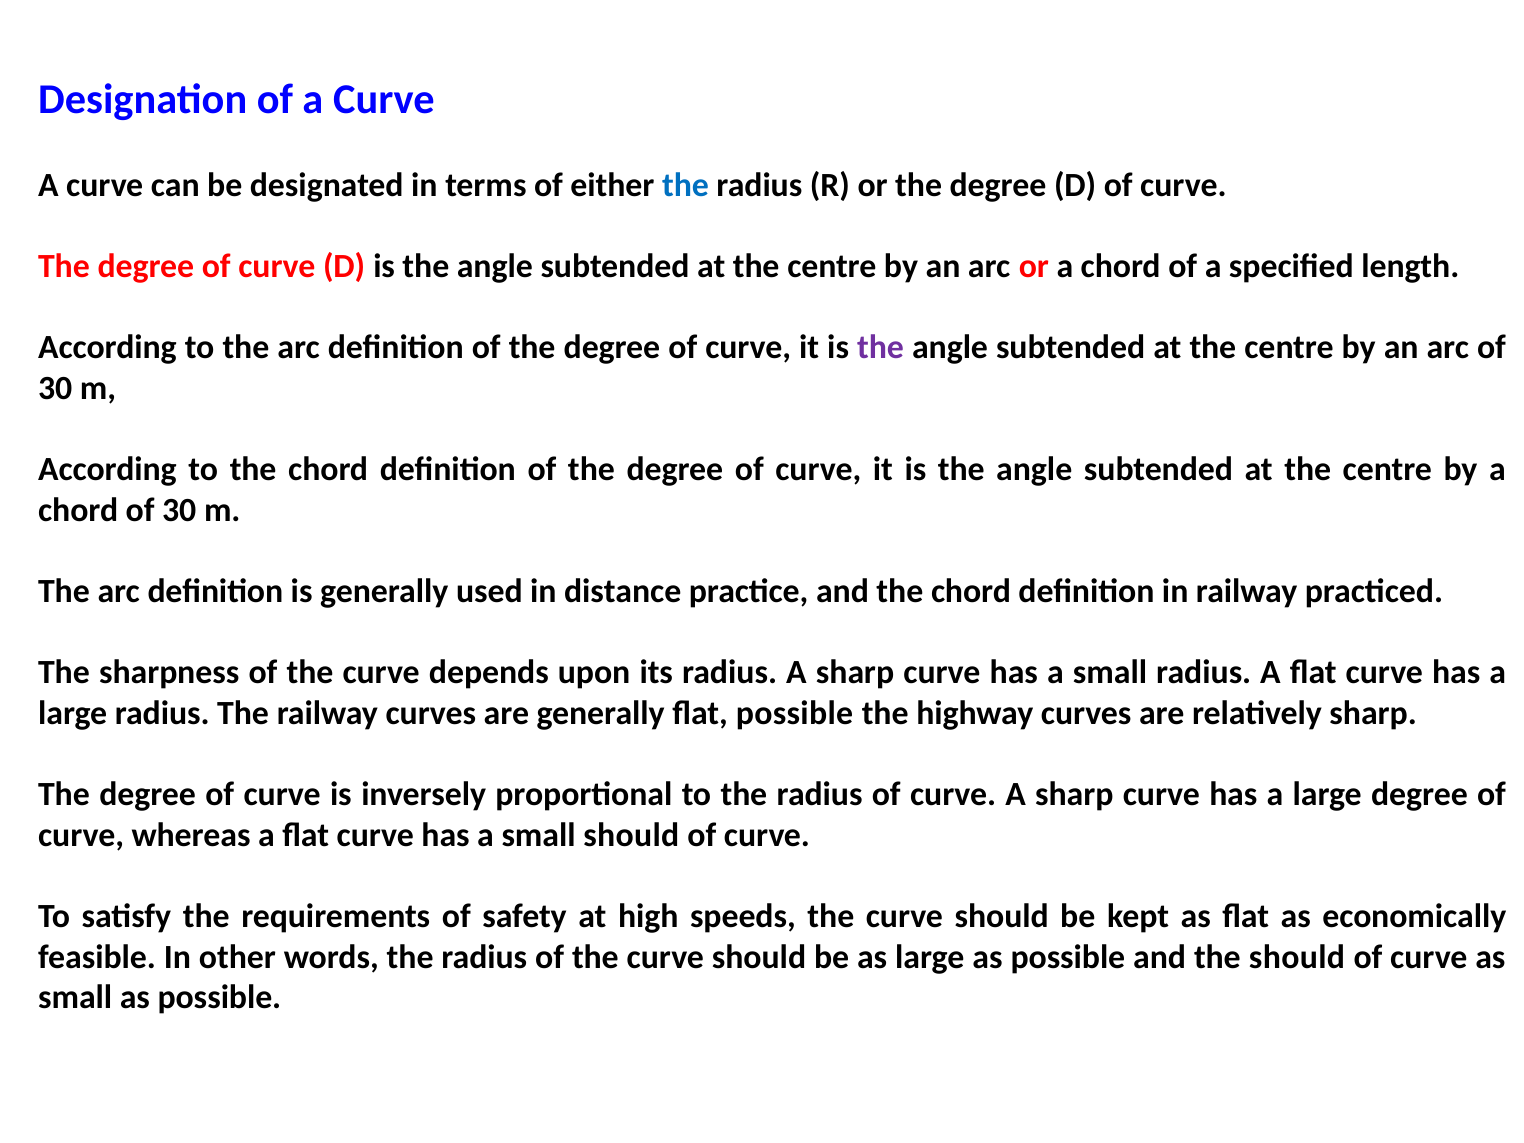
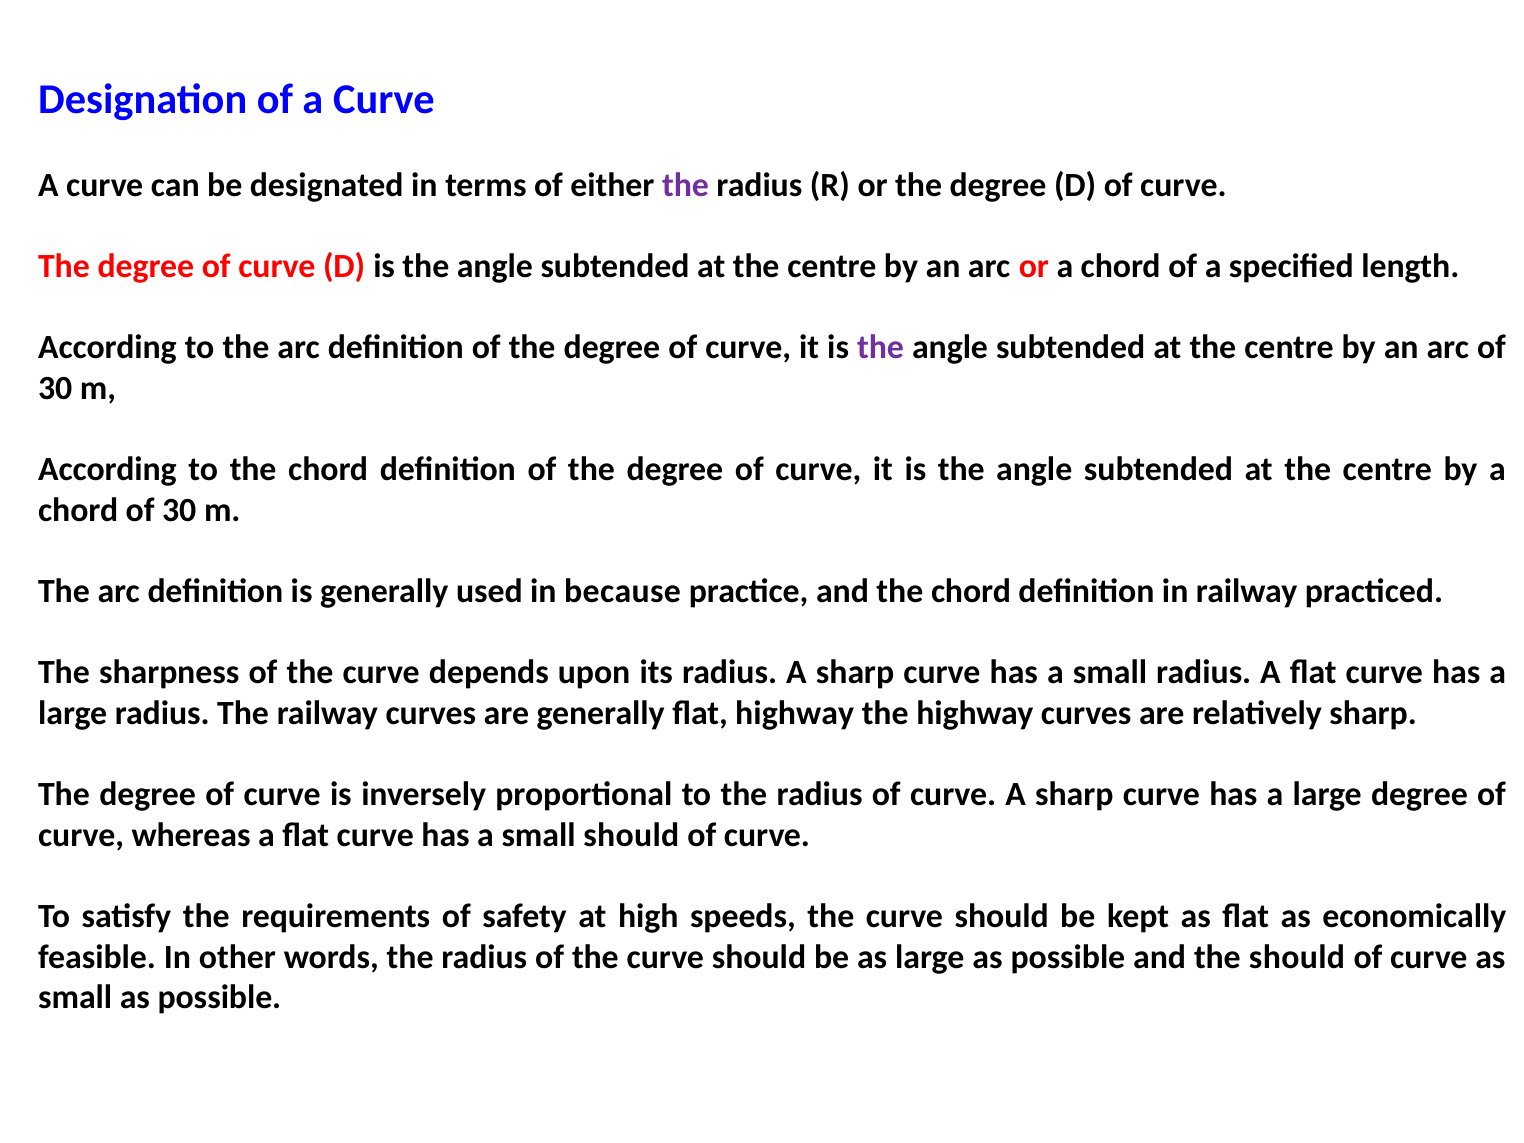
the at (685, 185) colour: blue -> purple
distance: distance -> because
flat possible: possible -> highway
